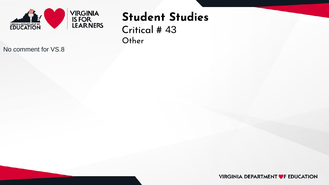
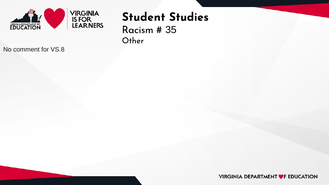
Critical: Critical -> Racism
43: 43 -> 35
